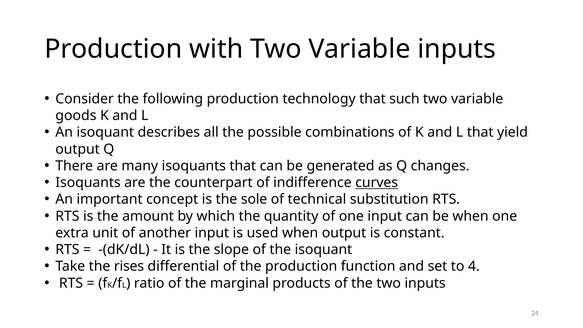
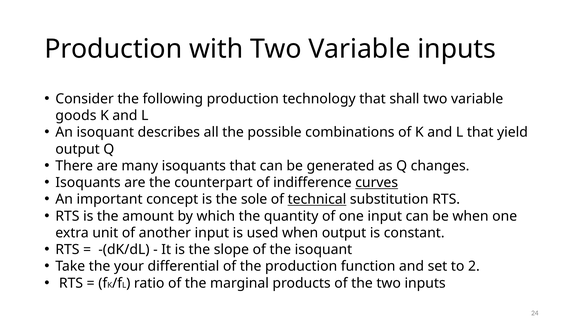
such: such -> shall
technical underline: none -> present
rises: rises -> your
4: 4 -> 2
